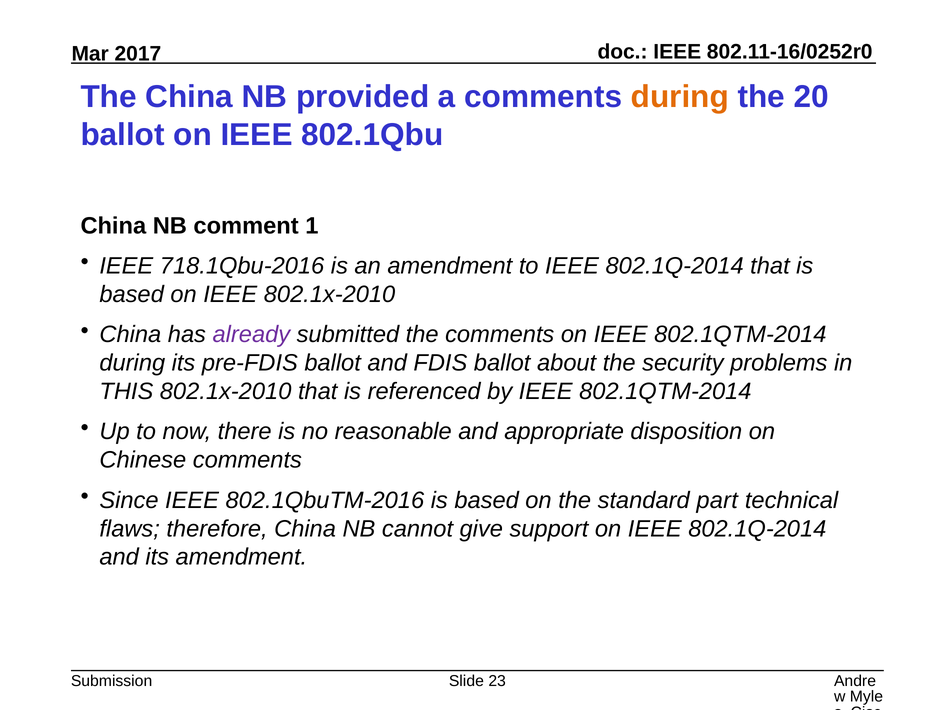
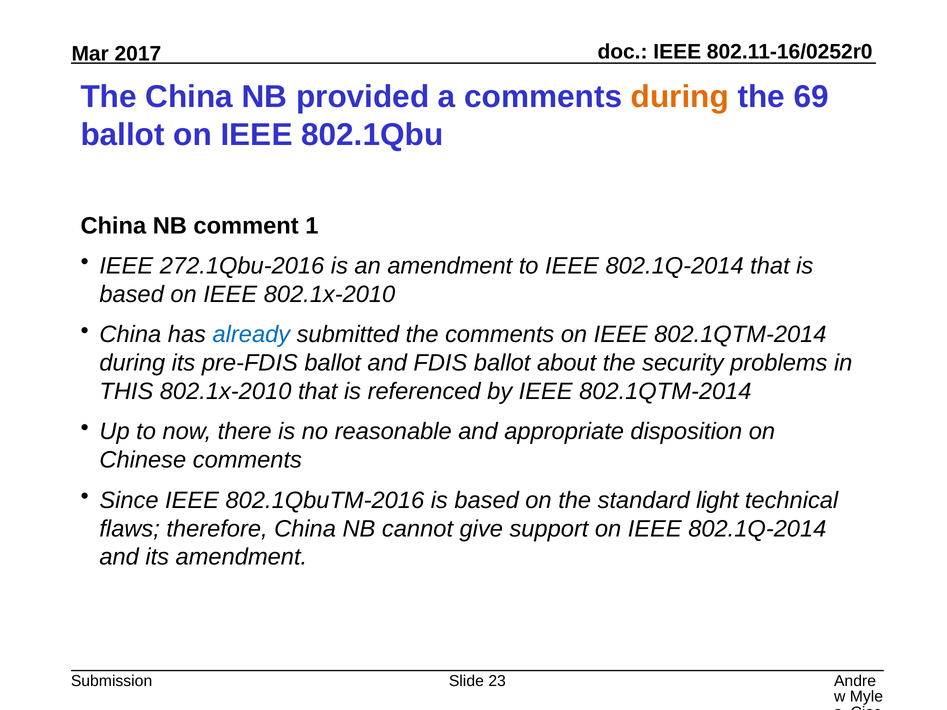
20: 20 -> 69
718.1Qbu-2016: 718.1Qbu-2016 -> 272.1Qbu-2016
already colour: purple -> blue
part: part -> light
